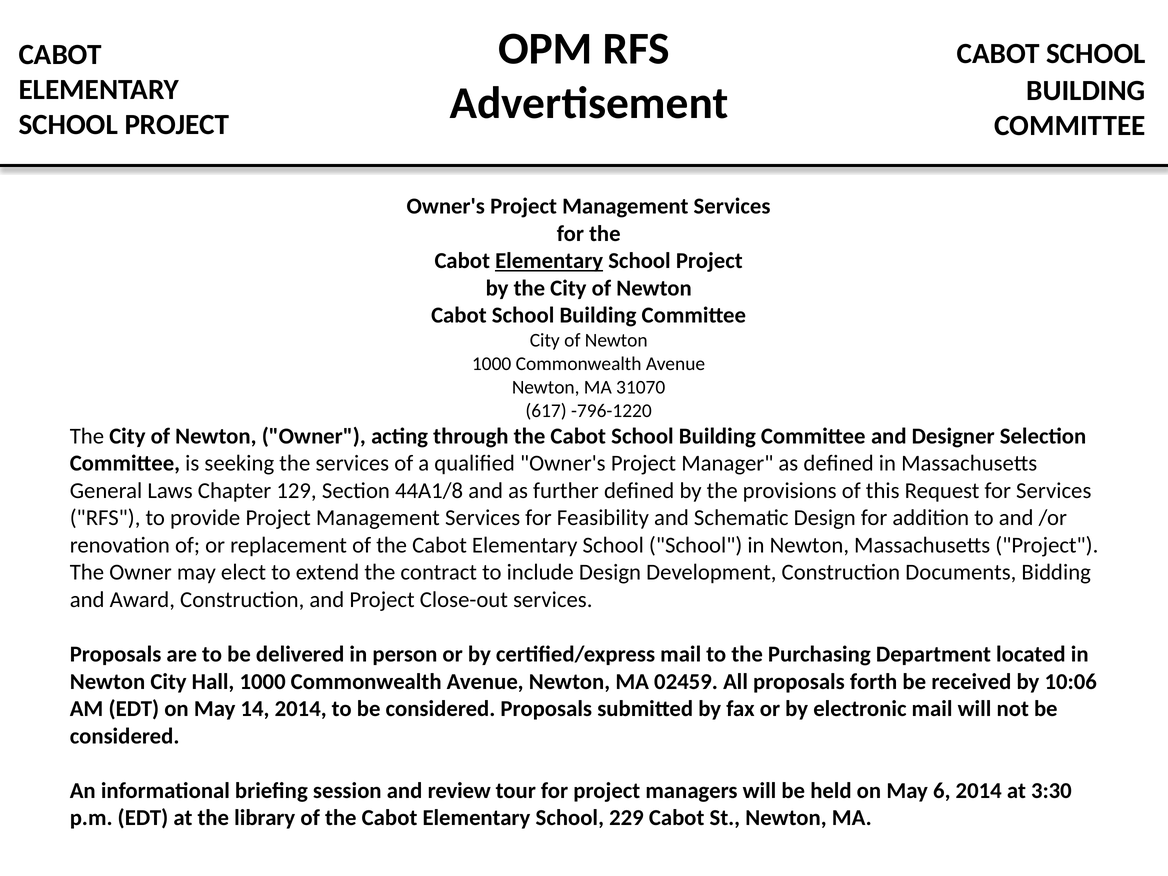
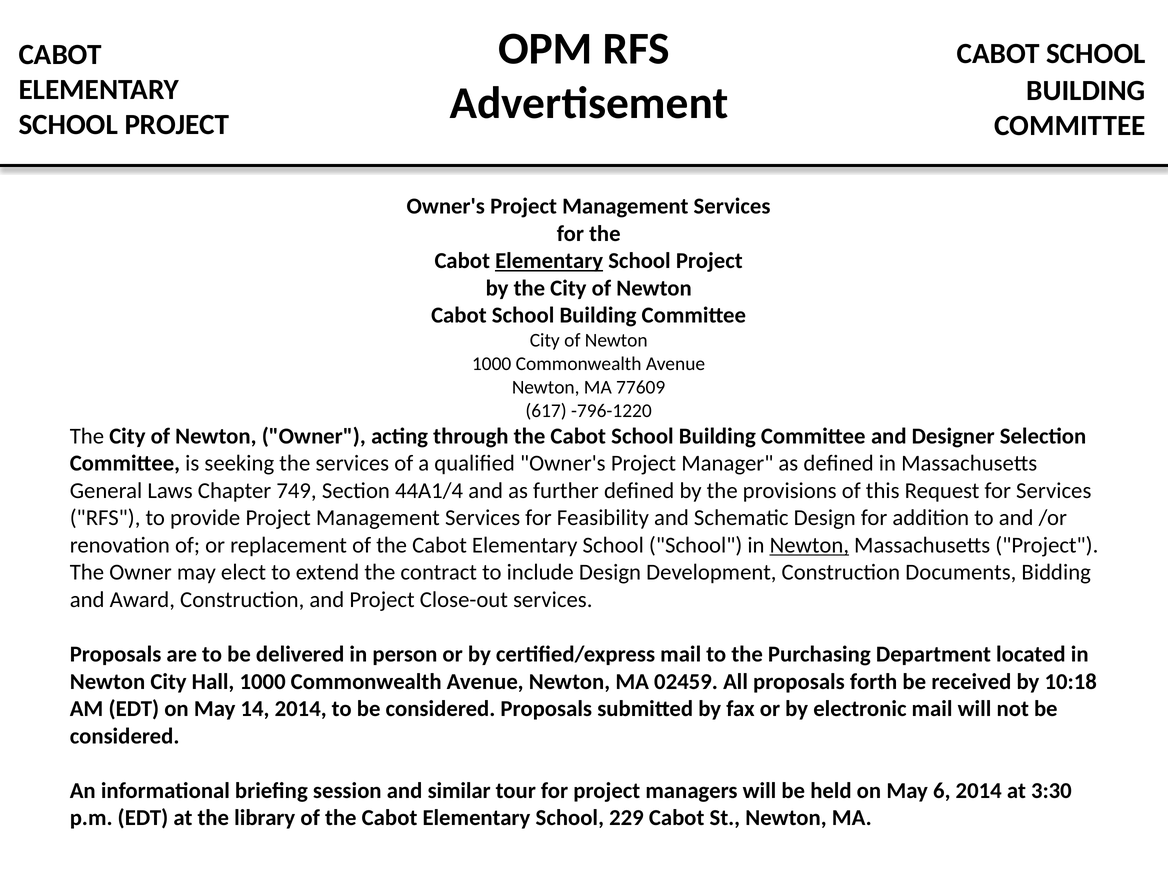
31070: 31070 -> 77609
129: 129 -> 749
44A1/8: 44A1/8 -> 44A1/4
Newton at (809, 545) underline: none -> present
10:06: 10:06 -> 10:18
review: review -> similar
